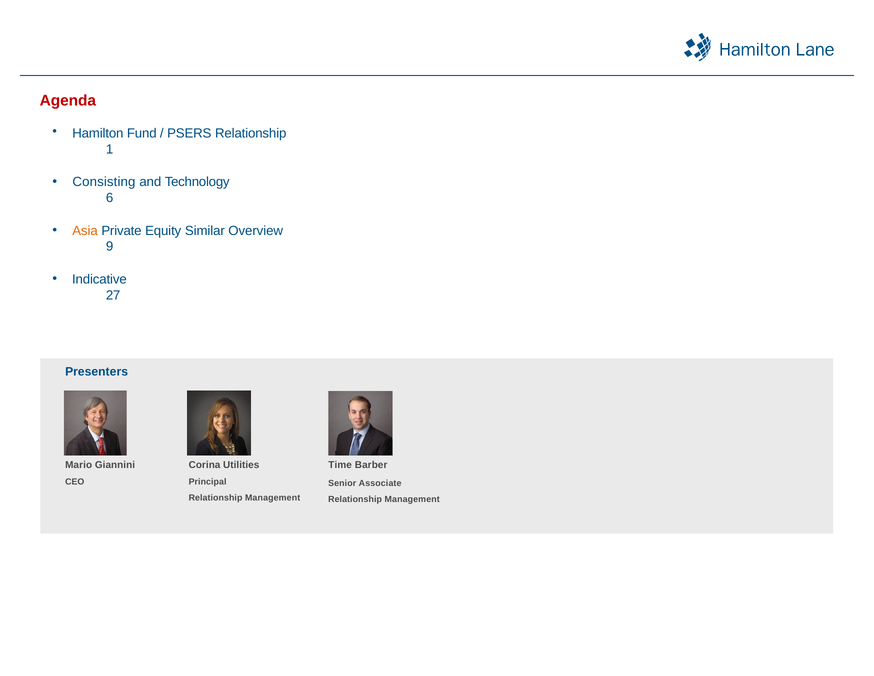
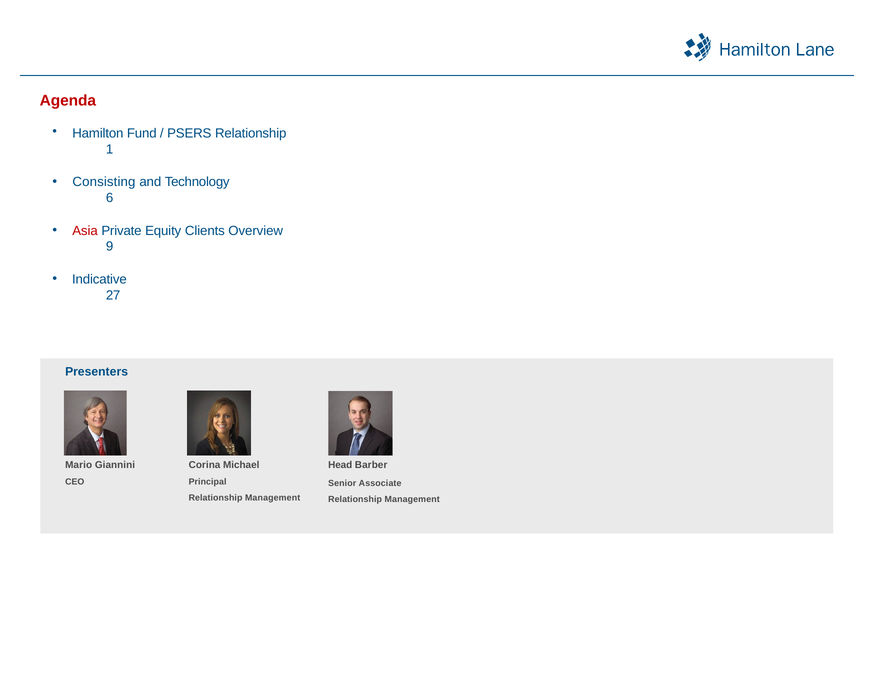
Asia colour: orange -> red
Similar: Similar -> Clients
Utilities: Utilities -> Michael
Time: Time -> Head
